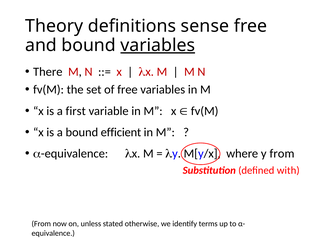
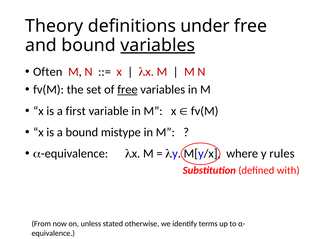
sense: sense -> under
There: There -> Often
free at (127, 90) underline: none -> present
efficient: efficient -> mistype
y from: from -> rules
